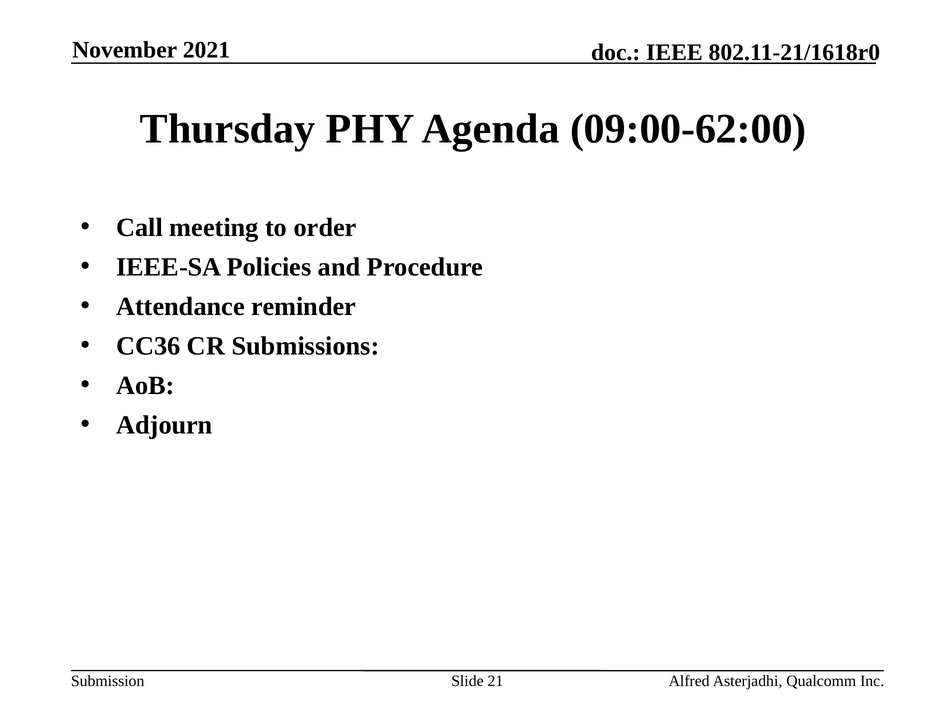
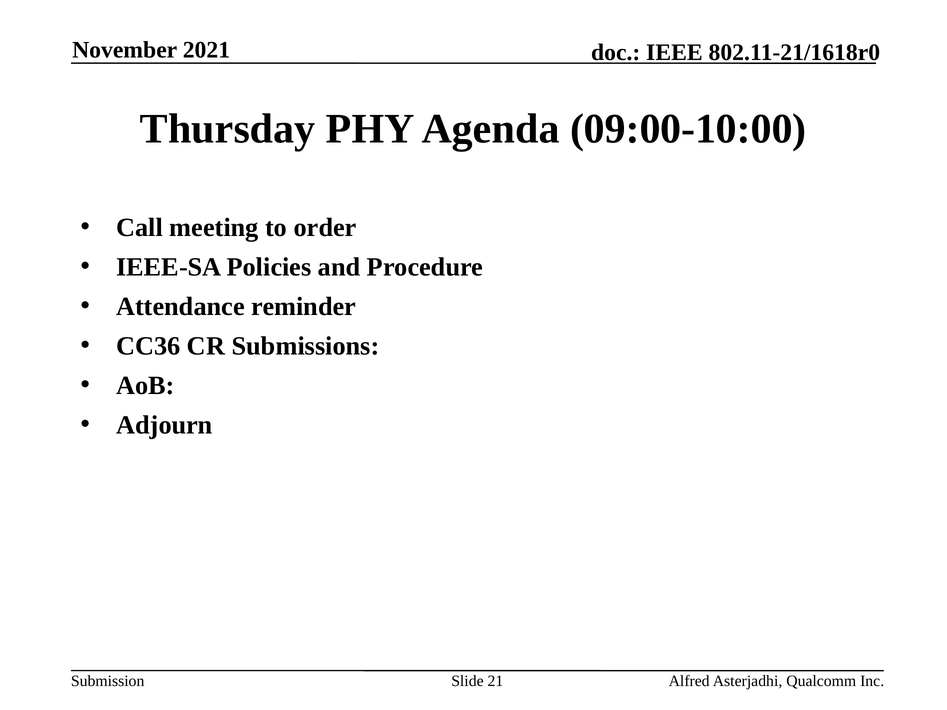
09:00-62:00: 09:00-62:00 -> 09:00-10:00
